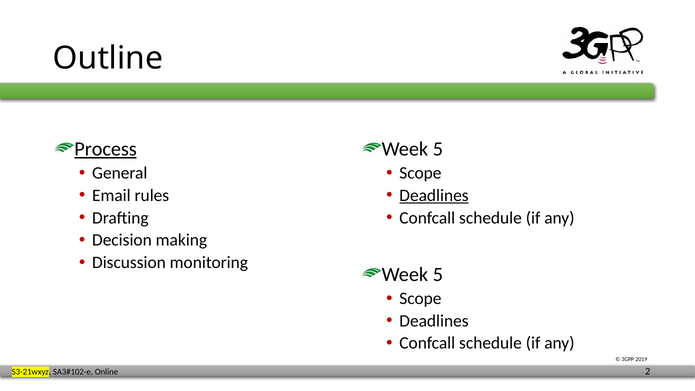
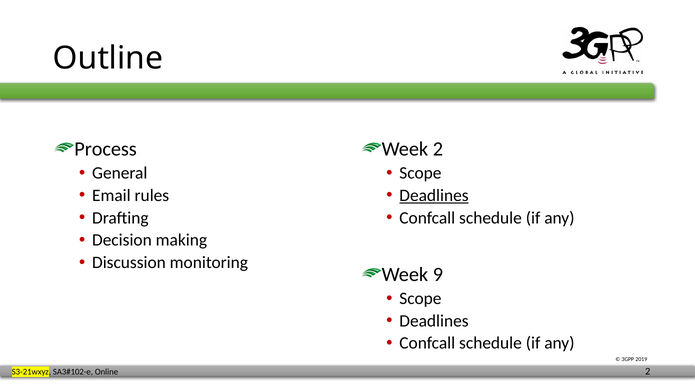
Process underline: present -> none
5 at (438, 149): 5 -> 2
5 at (438, 274): 5 -> 9
